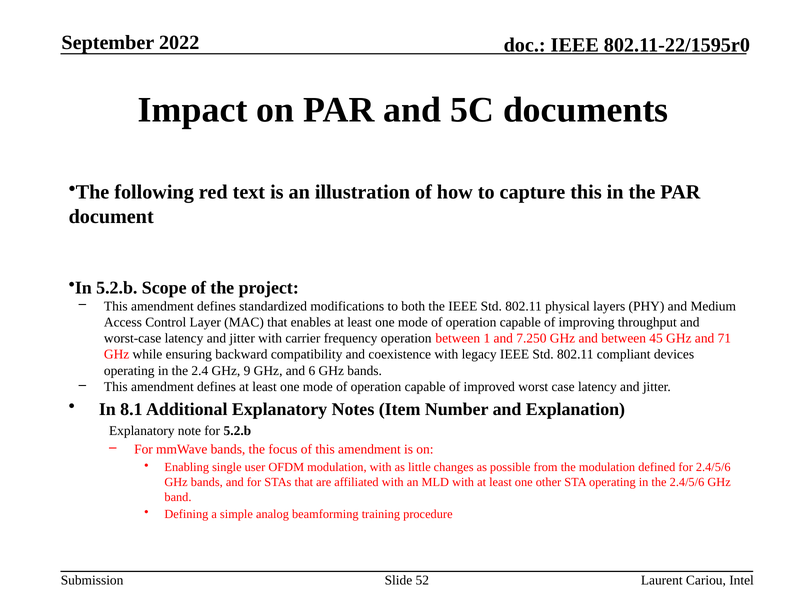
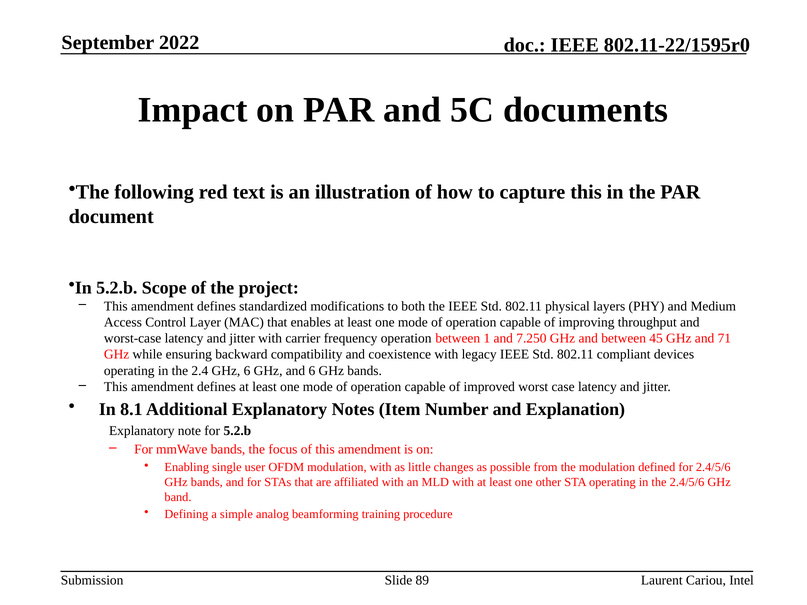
GHz 9: 9 -> 6
52: 52 -> 89
